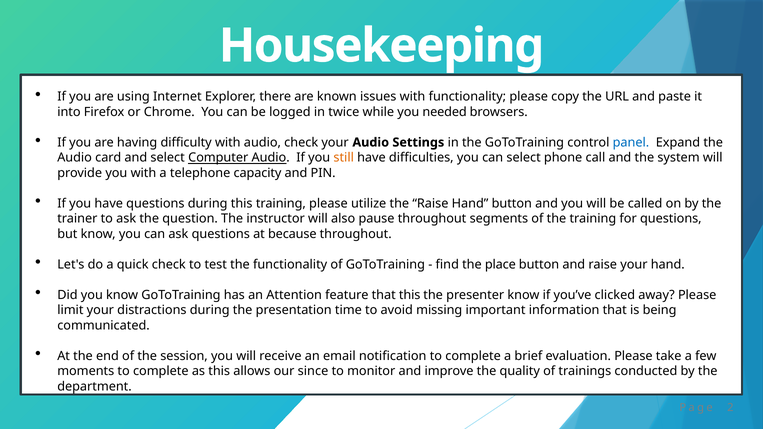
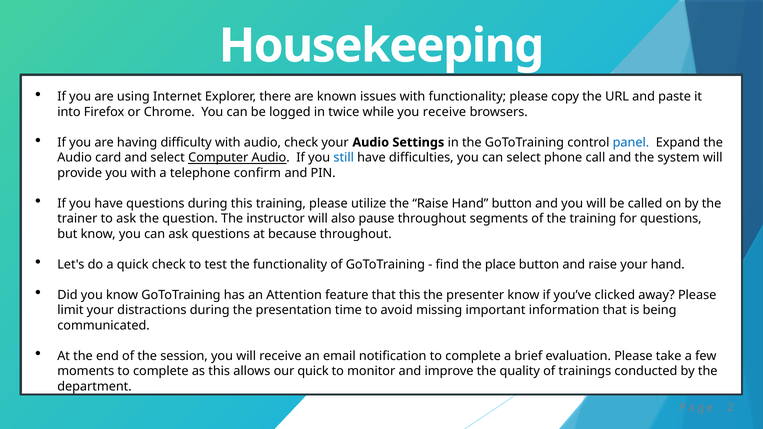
you needed: needed -> receive
still colour: orange -> blue
capacity: capacity -> confirm
our since: since -> quick
